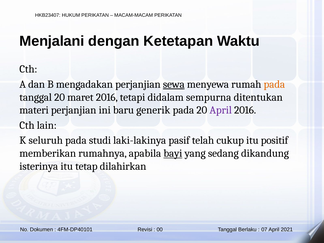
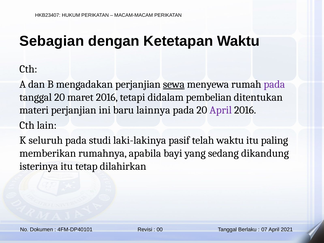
Menjalani: Menjalani -> Sebagian
pada at (274, 84) colour: orange -> purple
sempurna: sempurna -> pembelian
generik: generik -> lainnya
telah cukup: cukup -> waktu
positif: positif -> paling
bayi underline: present -> none
